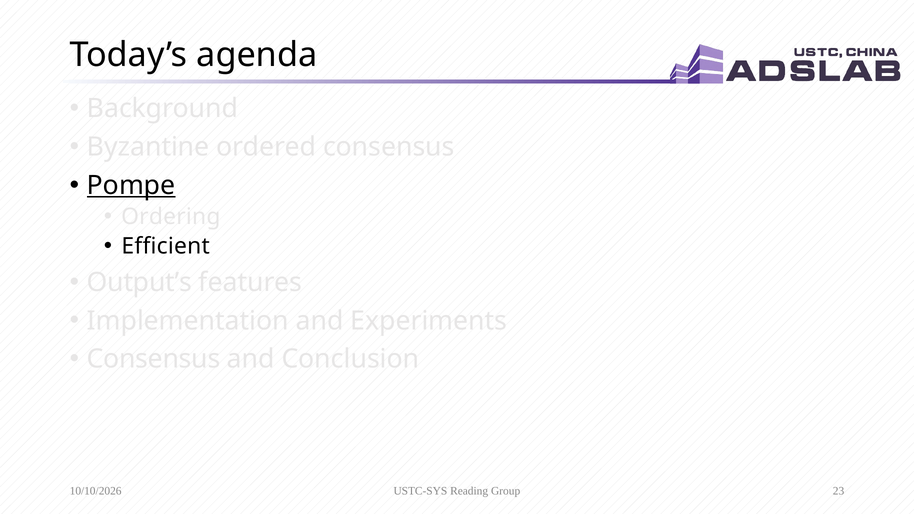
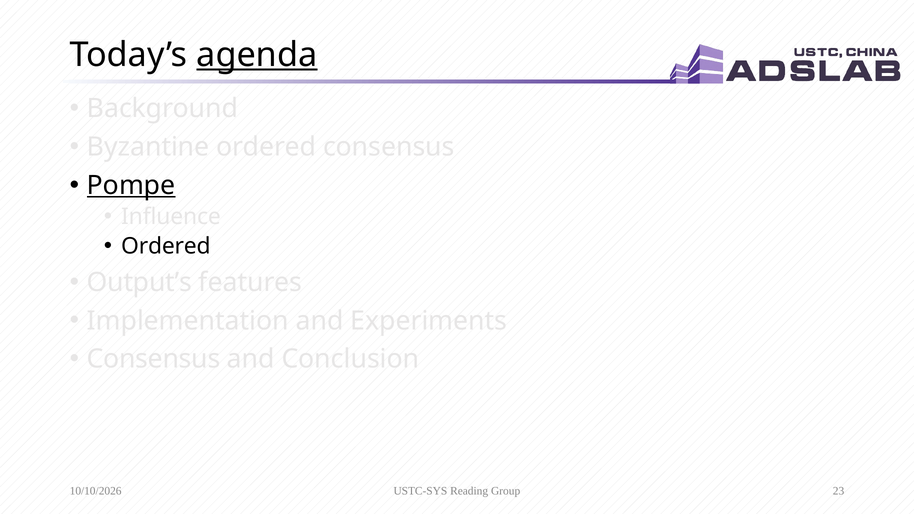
agenda underline: none -> present
Ordering: Ordering -> Influence
Efficient at (166, 246): Efficient -> Ordered
